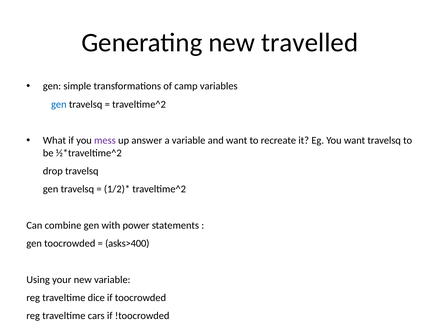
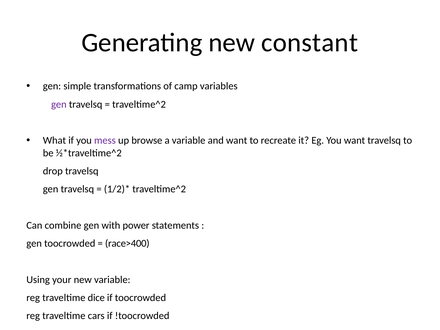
travelled: travelled -> constant
gen at (59, 104) colour: blue -> purple
answer: answer -> browse
asks>400: asks>400 -> race>400
